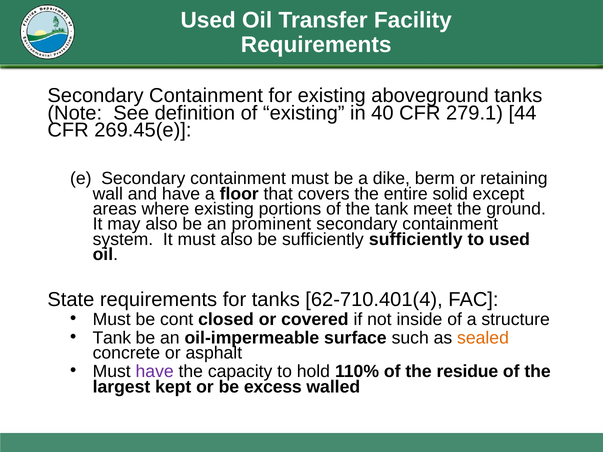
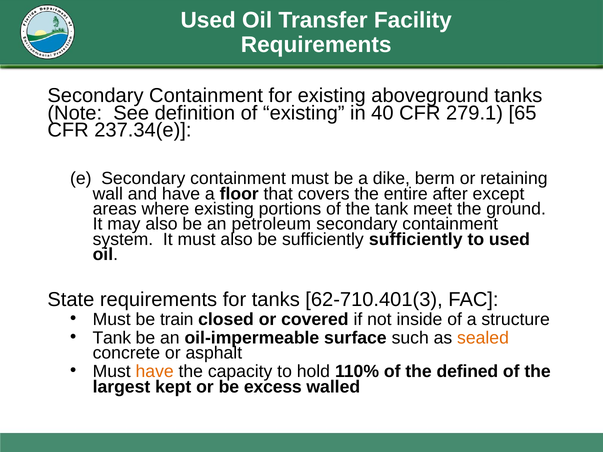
44: 44 -> 65
269.45(e: 269.45(e -> 237.34(e
solid: solid -> after
prominent: prominent -> petroleum
62-710.401(4: 62-710.401(4 -> 62-710.401(3
cont: cont -> train
have at (155, 372) colour: purple -> orange
residue: residue -> defined
